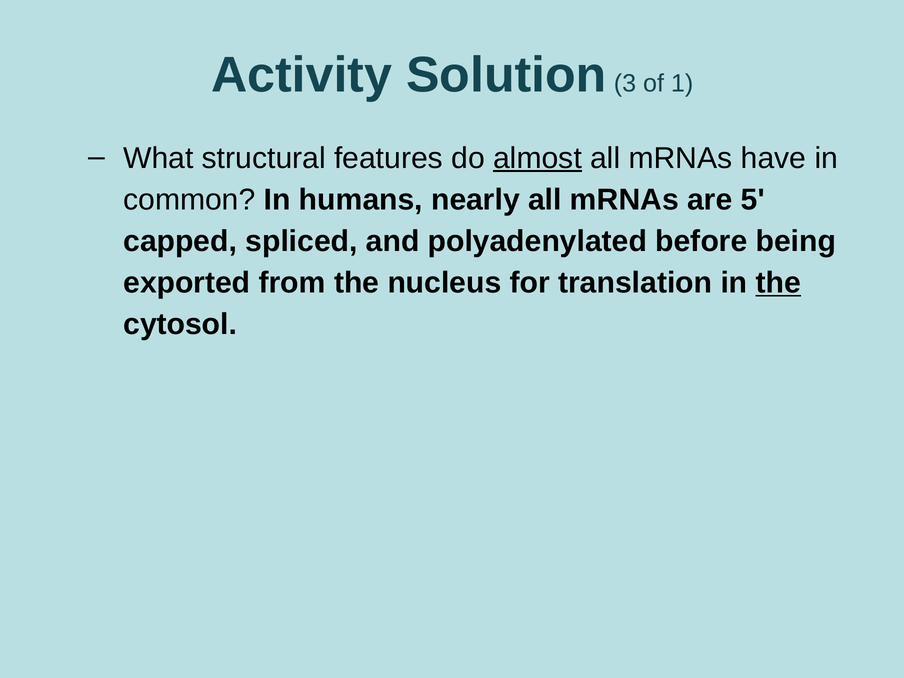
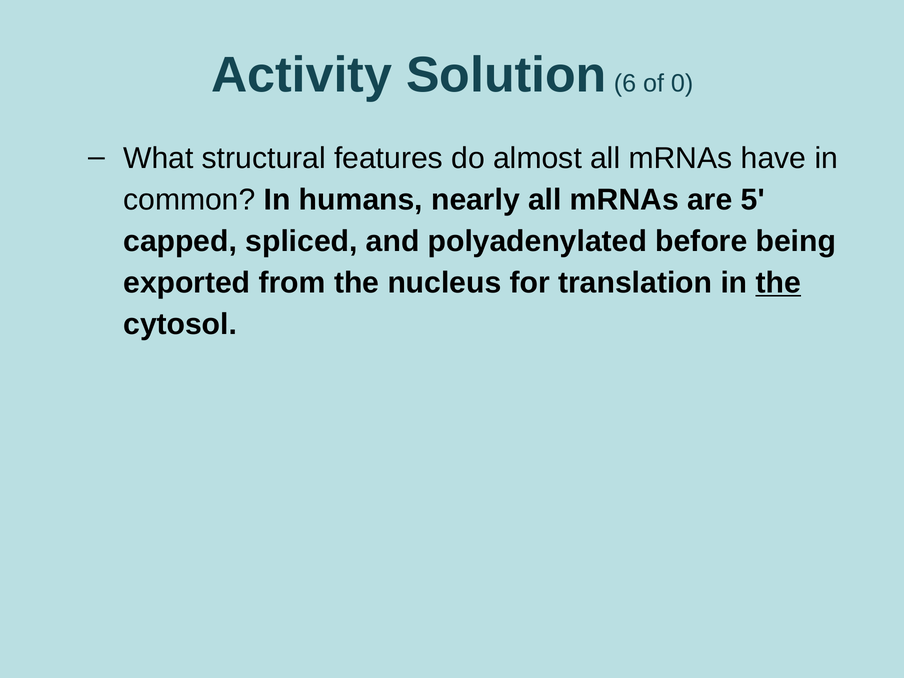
3: 3 -> 6
1: 1 -> 0
almost underline: present -> none
